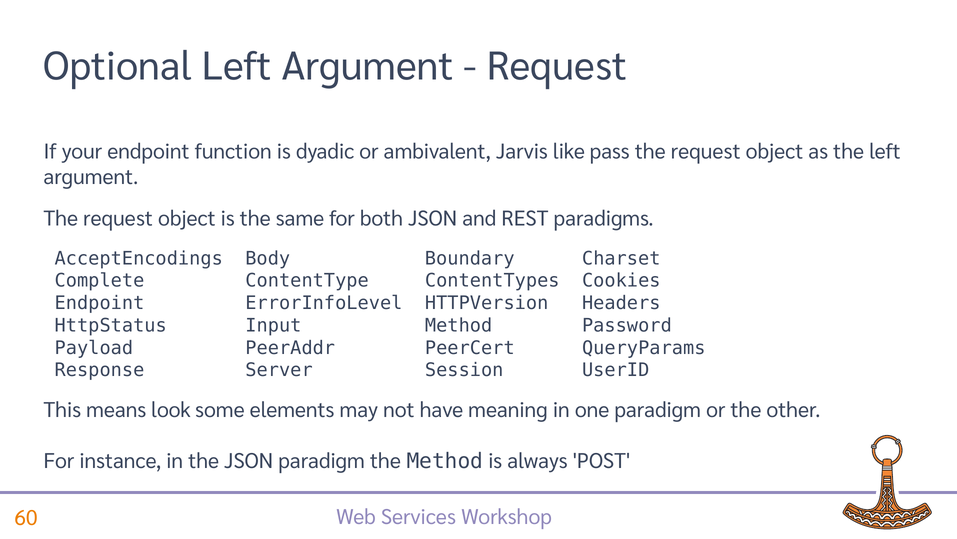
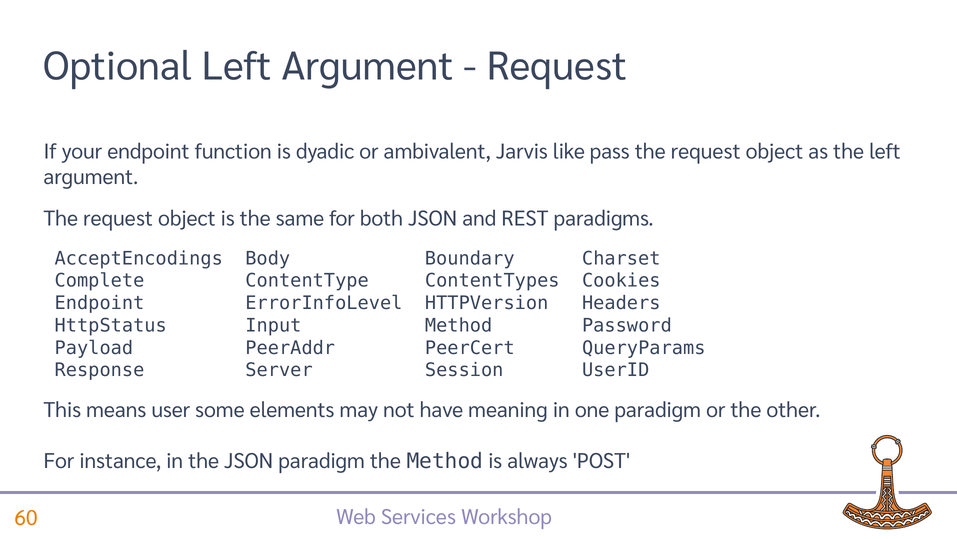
look: look -> user
